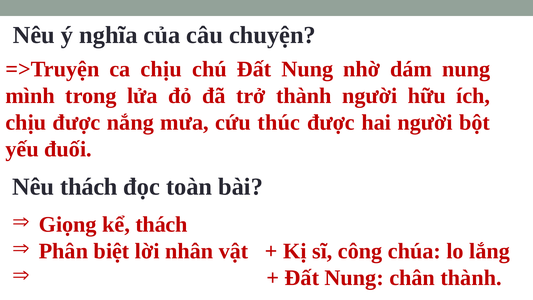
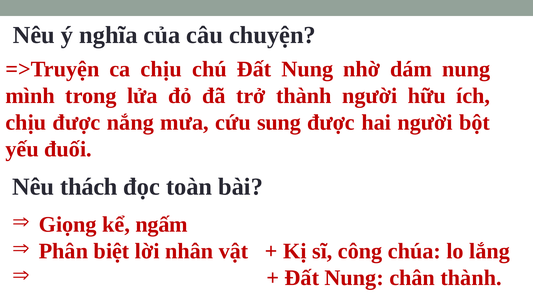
thúc: thúc -> sung
kể thách: thách -> ngấm
